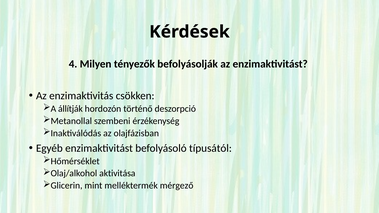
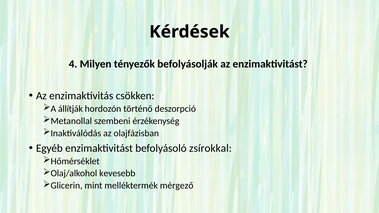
típusától: típusától -> zsírokkal
aktivitása: aktivitása -> kevesebb
